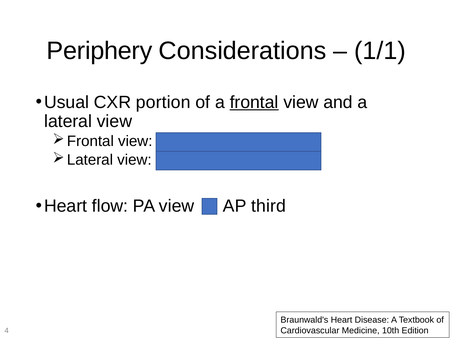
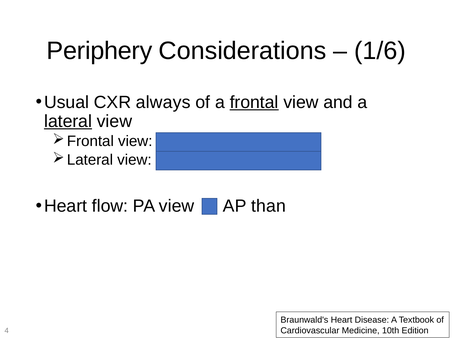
1/1: 1/1 -> 1/6
portion: portion -> always
lateral at (68, 121) underline: none -> present
third: third -> than
